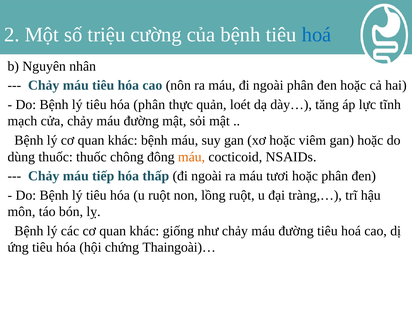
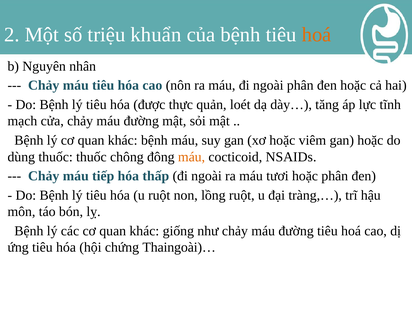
cường: cường -> khuẩn
hoá at (317, 35) colour: blue -> orange
hóa phân: phân -> được
